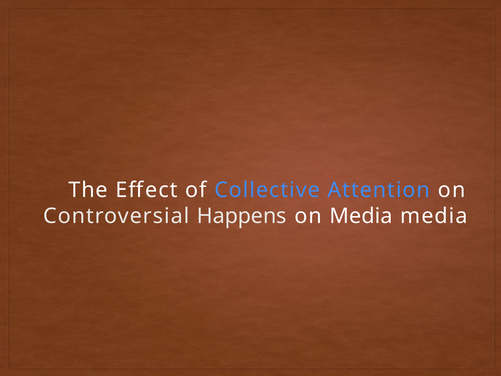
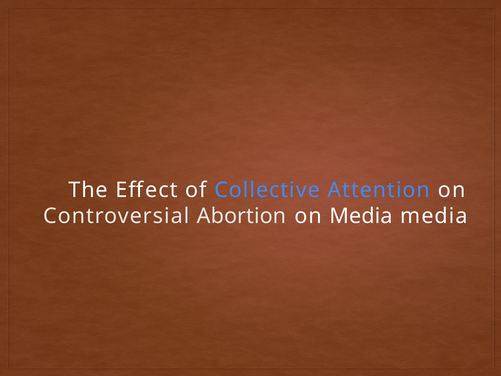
Happens: Happens -> Abortion
